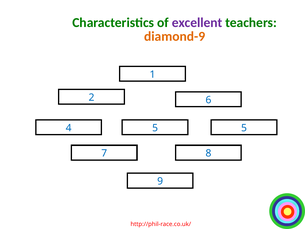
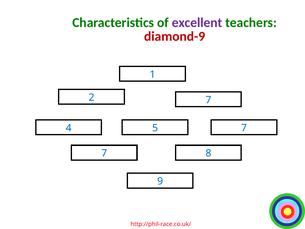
diamond-9 colour: orange -> red
2 6: 6 -> 7
5 5: 5 -> 7
